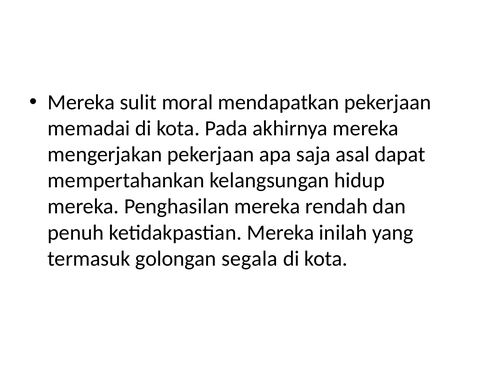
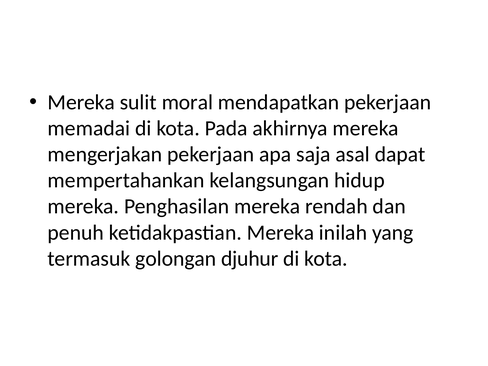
segala: segala -> djuhur
